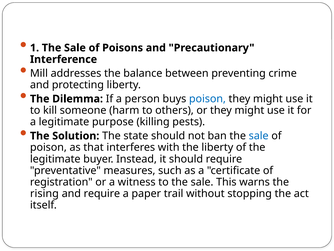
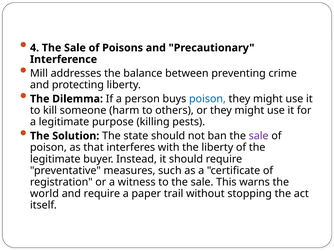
1: 1 -> 4
sale at (259, 136) colour: blue -> purple
rising: rising -> world
